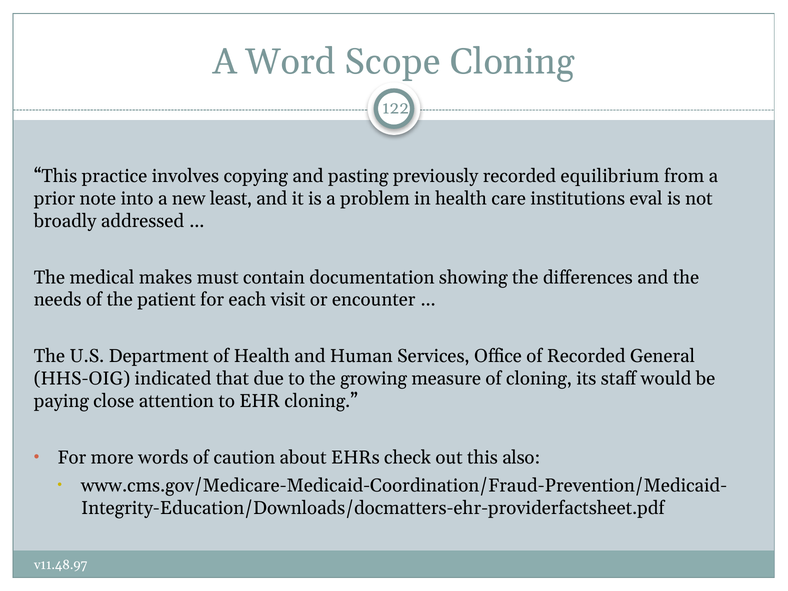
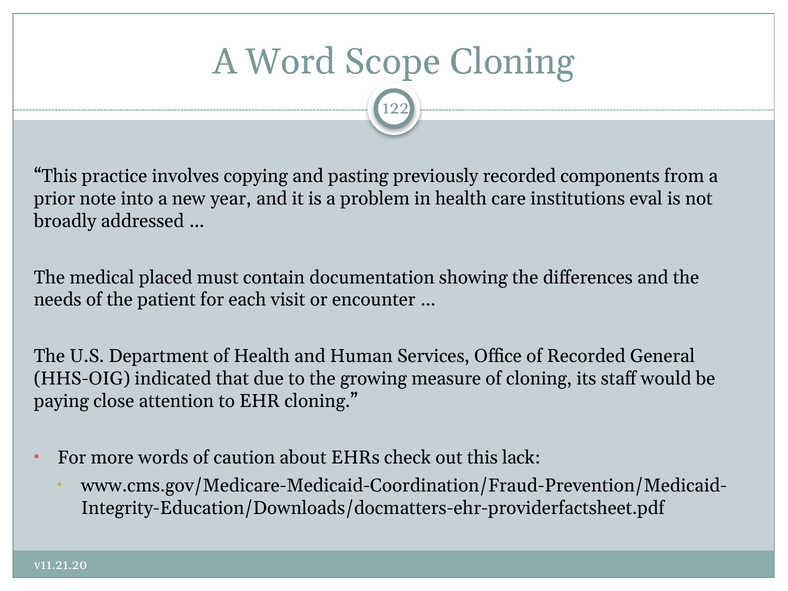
equilibrium: equilibrium -> components
least: least -> year
makes: makes -> placed
also: also -> lack
v11.48.97: v11.48.97 -> v11.21.20
